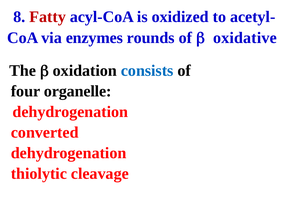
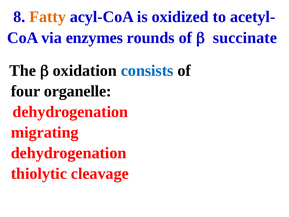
Fatty colour: red -> orange
oxidative: oxidative -> succinate
converted: converted -> migrating
